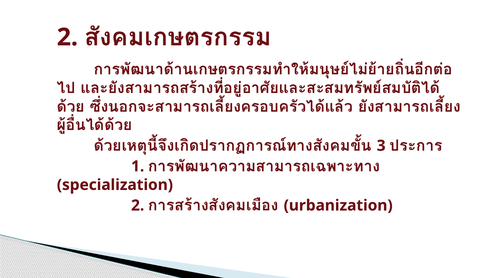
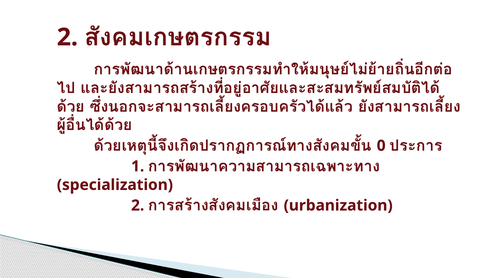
3: 3 -> 0
